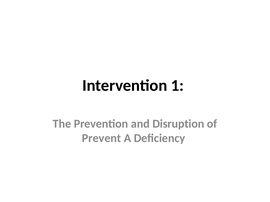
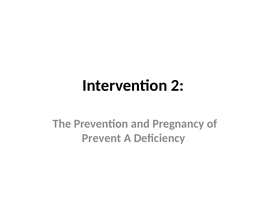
1: 1 -> 2
Disruption: Disruption -> Pregnancy
